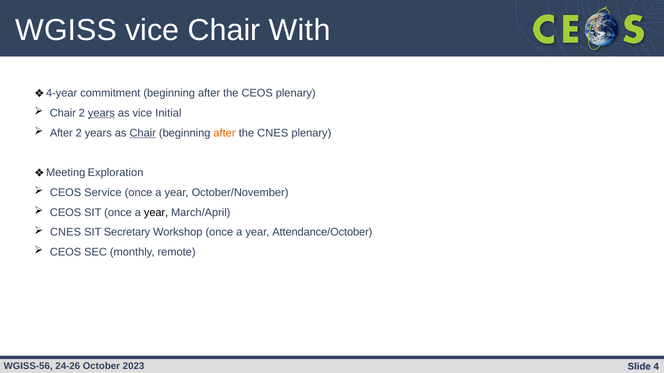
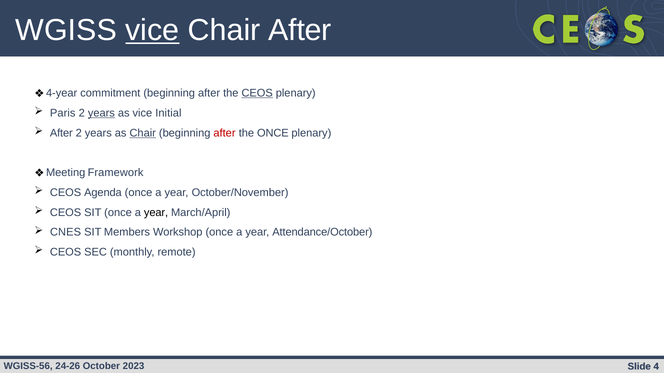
vice at (152, 30) underline: none -> present
Chair With: With -> After
CEOS at (257, 93) underline: none -> present
Chair at (63, 113): Chair -> Paris
after at (225, 133) colour: orange -> red
the CNES: CNES -> ONCE
Exploration: Exploration -> Framework
Service: Service -> Agenda
Secretary: Secretary -> Members
